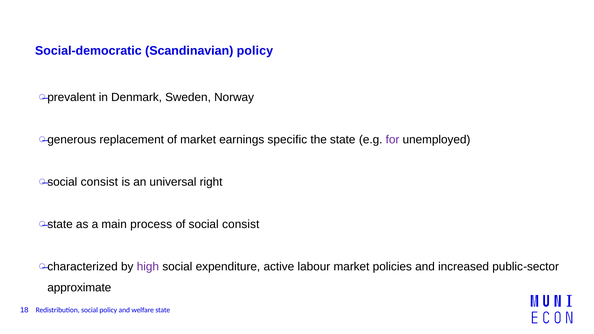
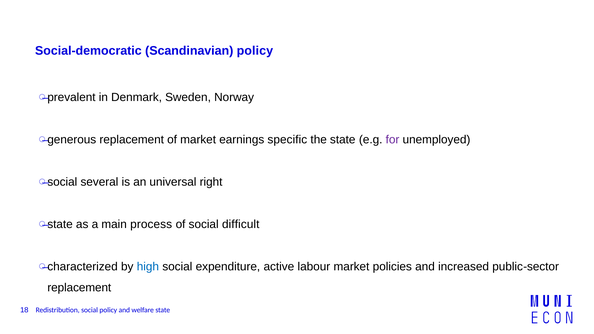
consist at (99, 182): consist -> several
social consist: consist -> difficult
high colour: purple -> blue
approximate at (79, 288): approximate -> replacement
